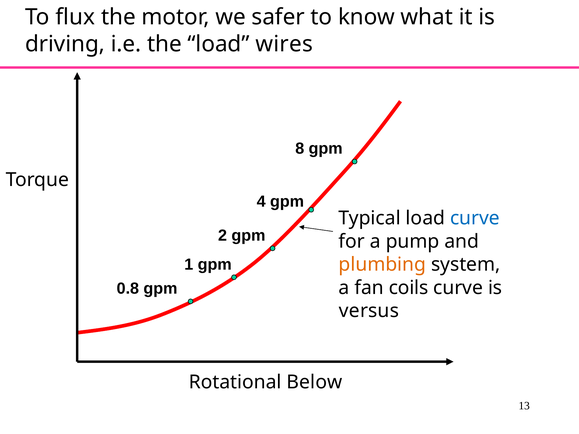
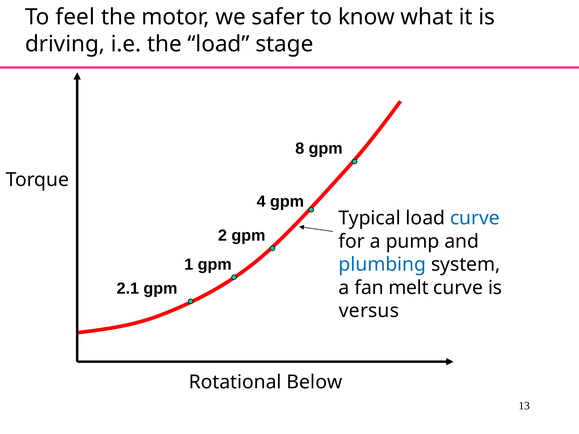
flux: flux -> feel
wires: wires -> stage
plumbing colour: orange -> blue
0.8: 0.8 -> 2.1
coils: coils -> melt
